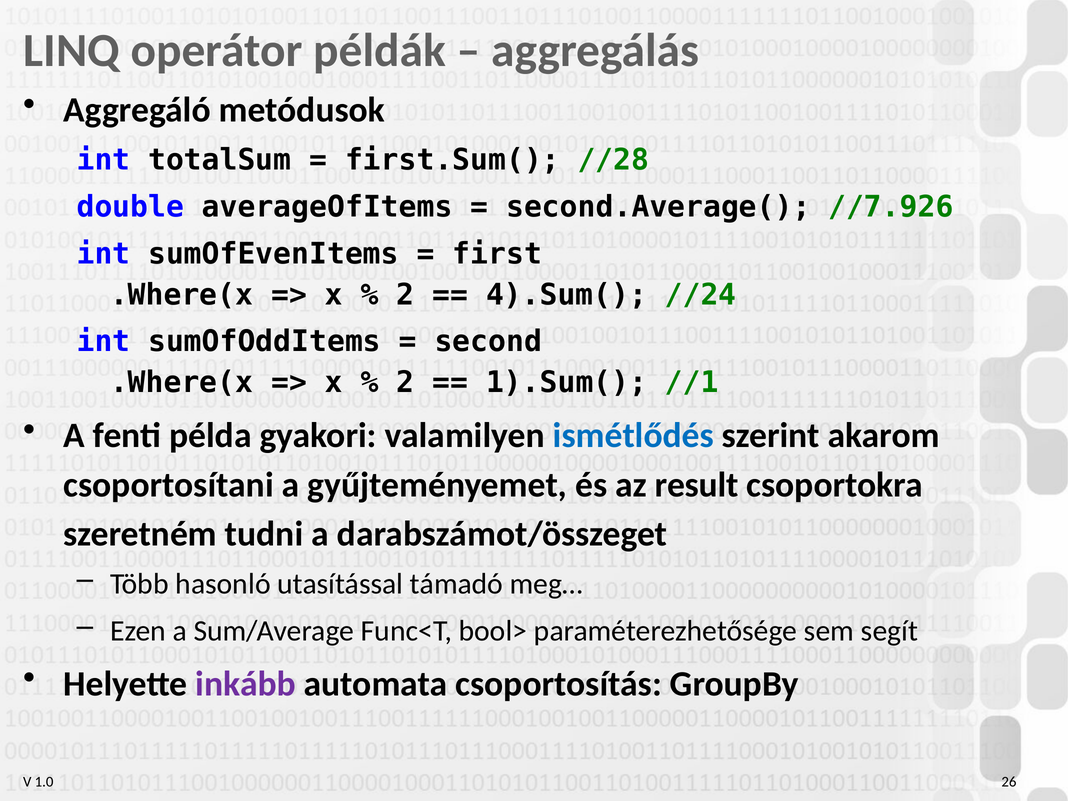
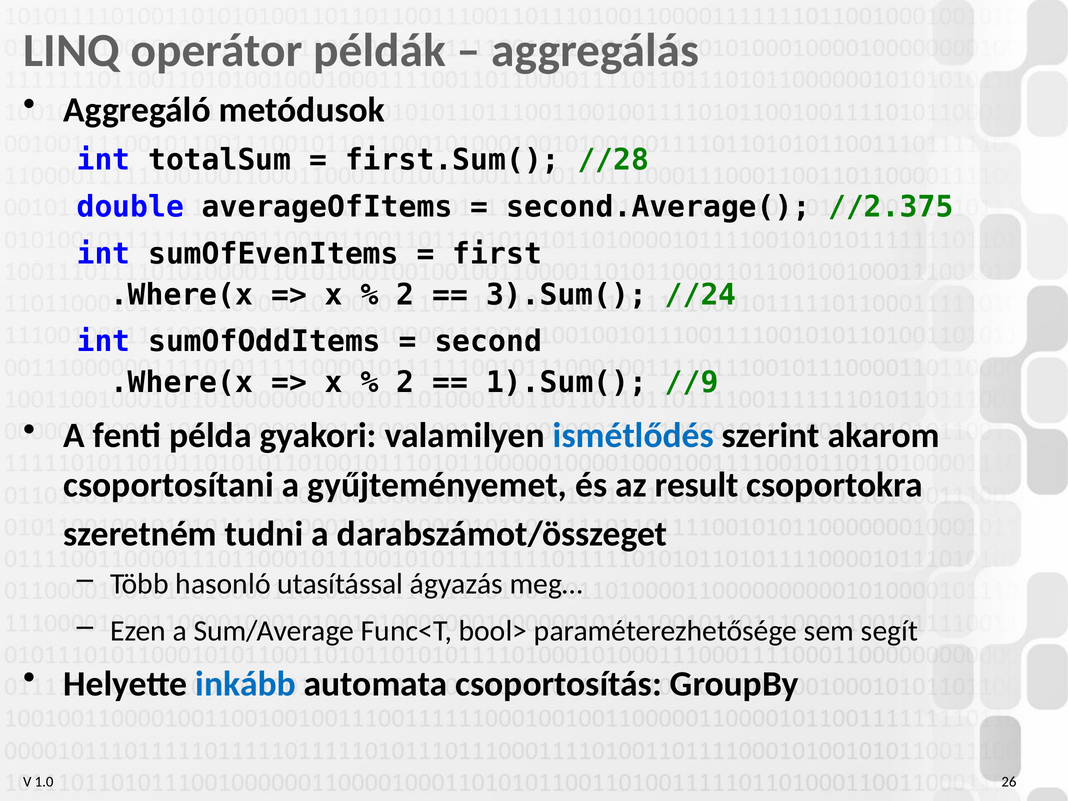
//7.926: //7.926 -> //2.375
4).Sum(: 4).Sum( -> 3).Sum(
//1: //1 -> //9
támadó: támadó -> ágyazás
inkább colour: purple -> blue
